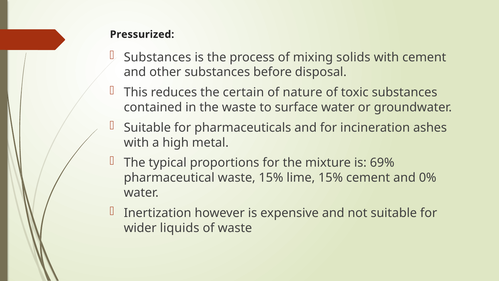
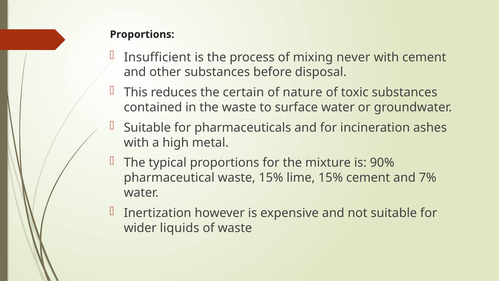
Pressurized at (142, 34): Pressurized -> Proportions
Substances at (158, 57): Substances -> Insufficient
solids: solids -> never
69%: 69% -> 90%
0%: 0% -> 7%
